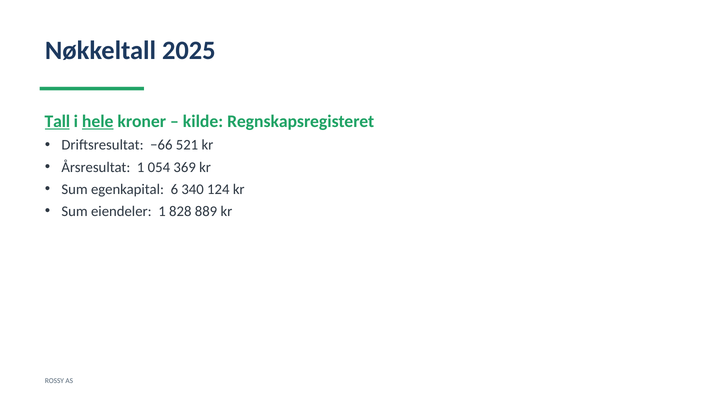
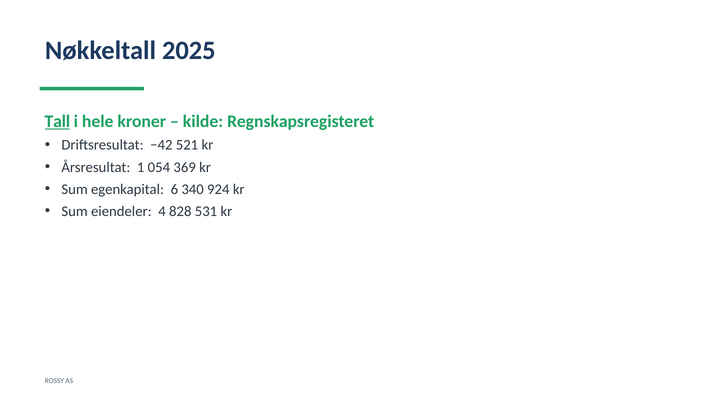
hele underline: present -> none
−66: −66 -> −42
124: 124 -> 924
eiendeler 1: 1 -> 4
889: 889 -> 531
